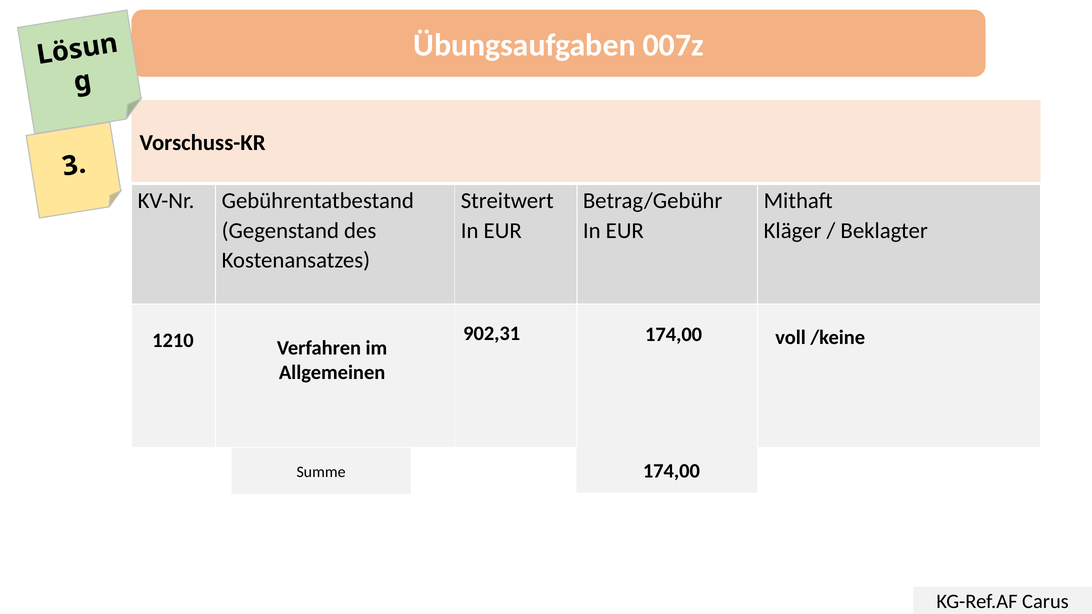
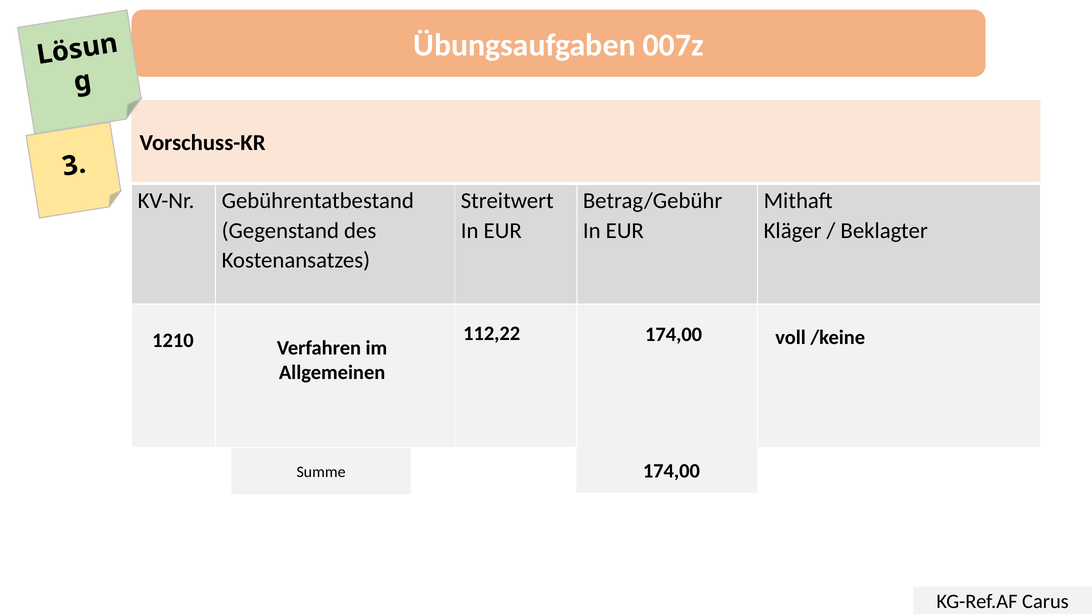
902,31: 902,31 -> 112,22
